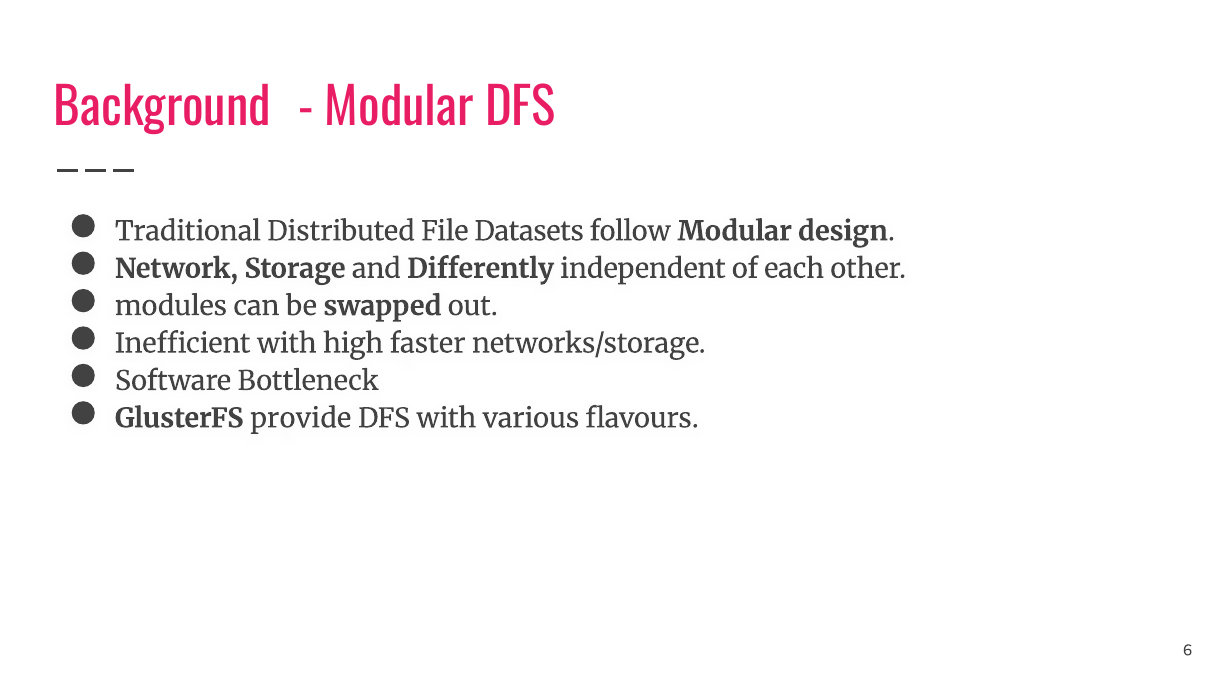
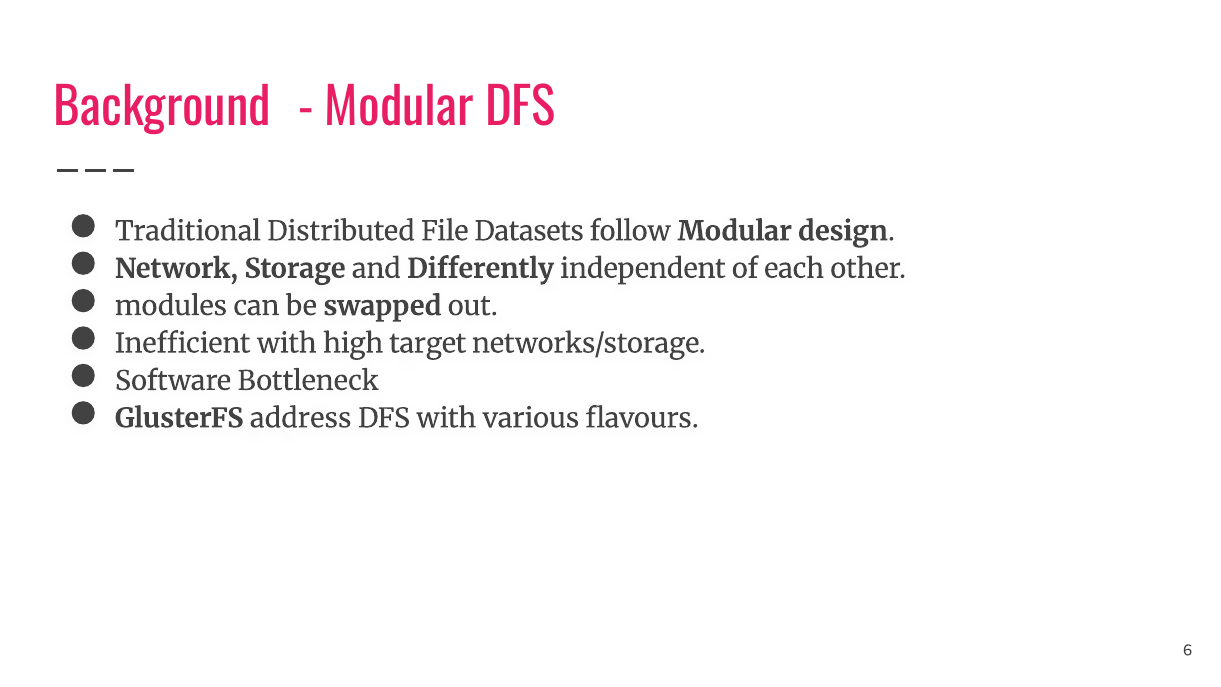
faster: faster -> target
provide: provide -> address
